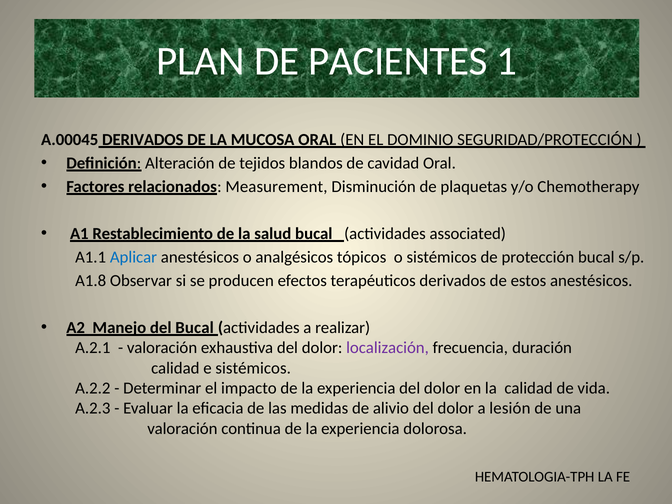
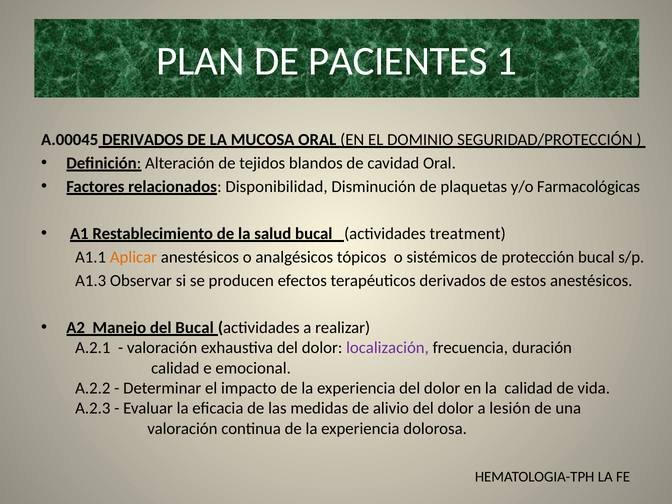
Measurement: Measurement -> Disponibilidad
Chemotherapy: Chemotherapy -> Farmacológicas
associated: associated -> treatment
Aplicar colour: blue -> orange
A1.8: A1.8 -> A1.3
e sistémicos: sistémicos -> emocional
